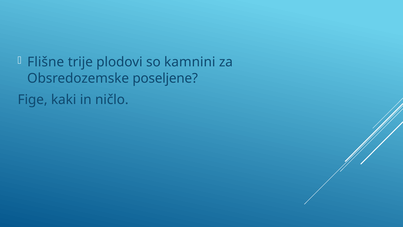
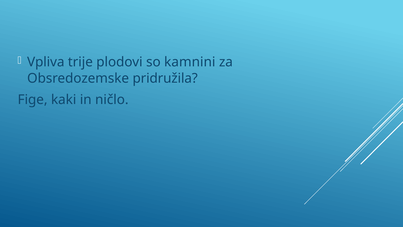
Flišne: Flišne -> Vpliva
poseljene: poseljene -> pridružila
